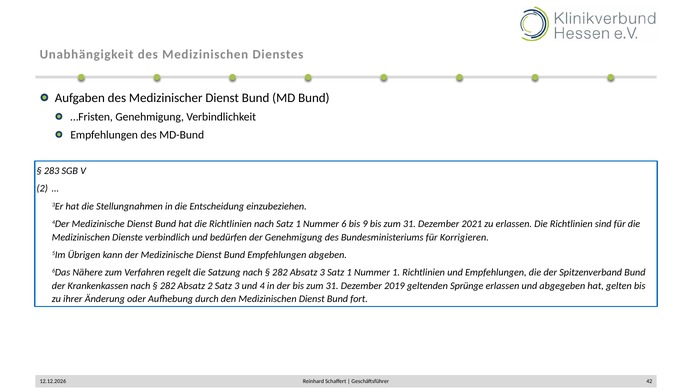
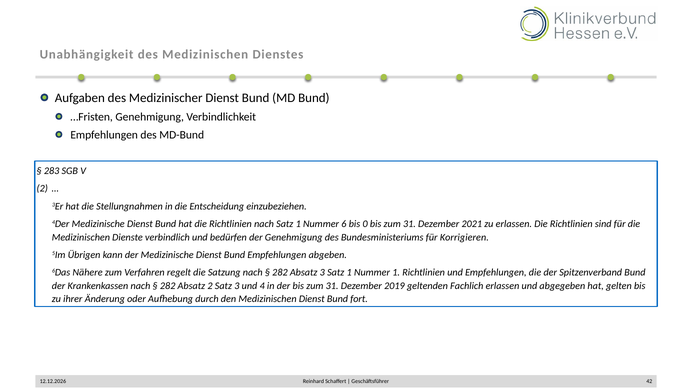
9: 9 -> 0
Sprünge: Sprünge -> Fachlich
